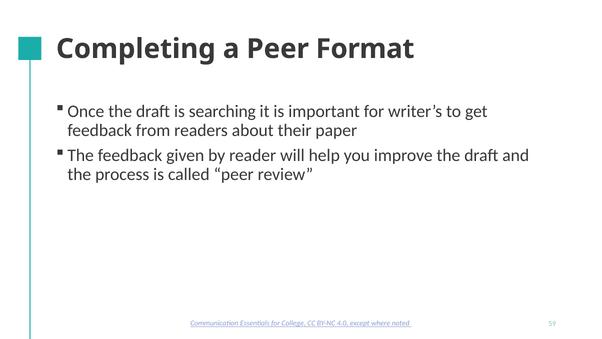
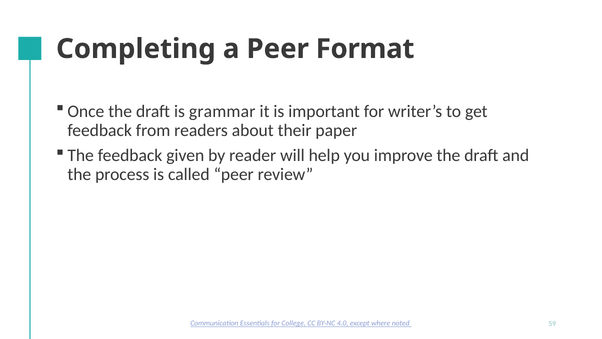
searching: searching -> grammar
